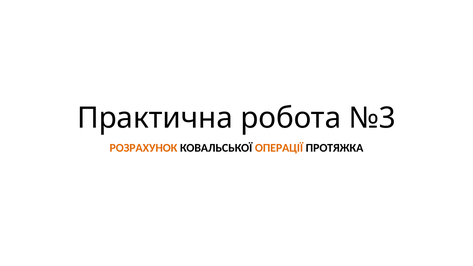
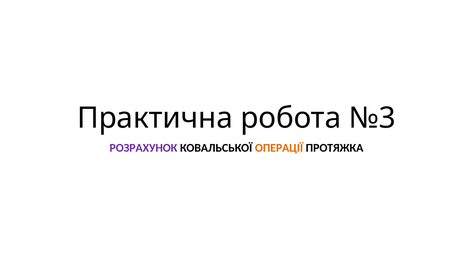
РОЗРАХУНОК colour: orange -> purple
